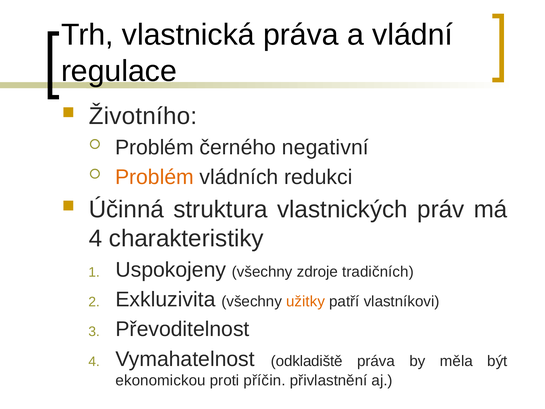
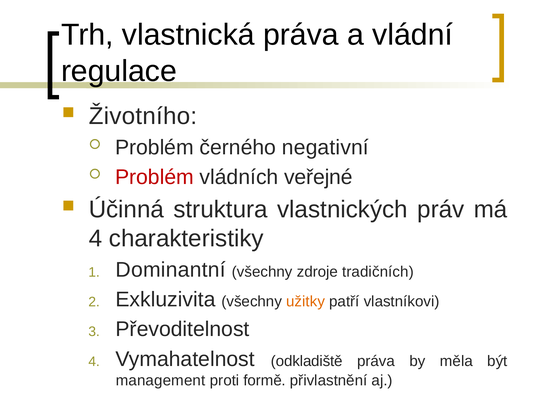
Problém at (154, 177) colour: orange -> red
redukci: redukci -> veřejné
Uspokojeny: Uspokojeny -> Dominantní
ekonomickou: ekonomickou -> management
příčin: příčin -> formě
